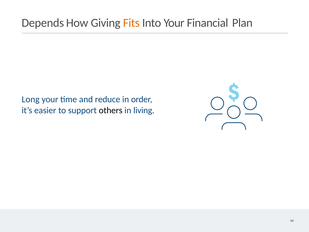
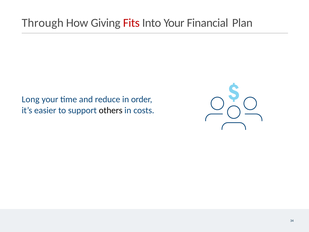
Depends: Depends -> Through
Fits colour: orange -> red
living: living -> costs
